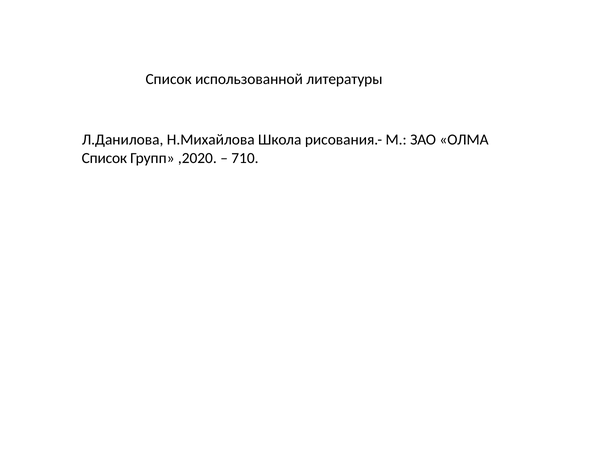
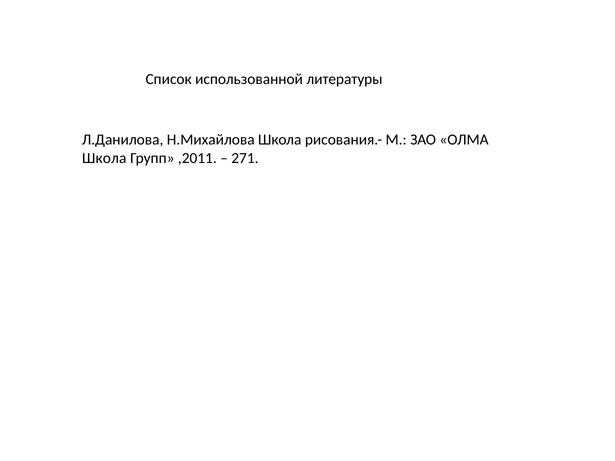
Список at (104, 158): Список -> Школа
,2020: ,2020 -> ,2011
710: 710 -> 271
